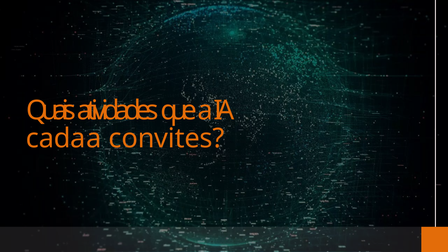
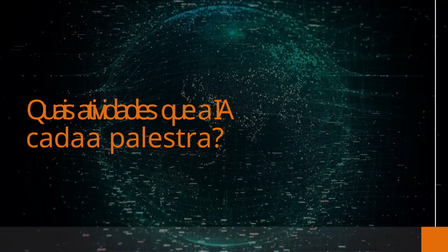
convites: convites -> palestra
